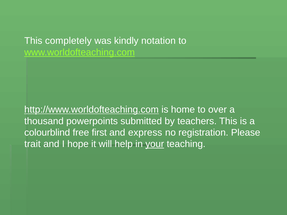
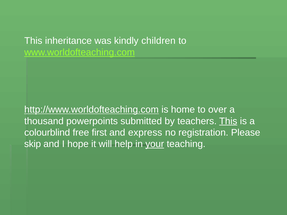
completely: completely -> inheritance
notation: notation -> children
This at (228, 121) underline: none -> present
trait: trait -> skip
